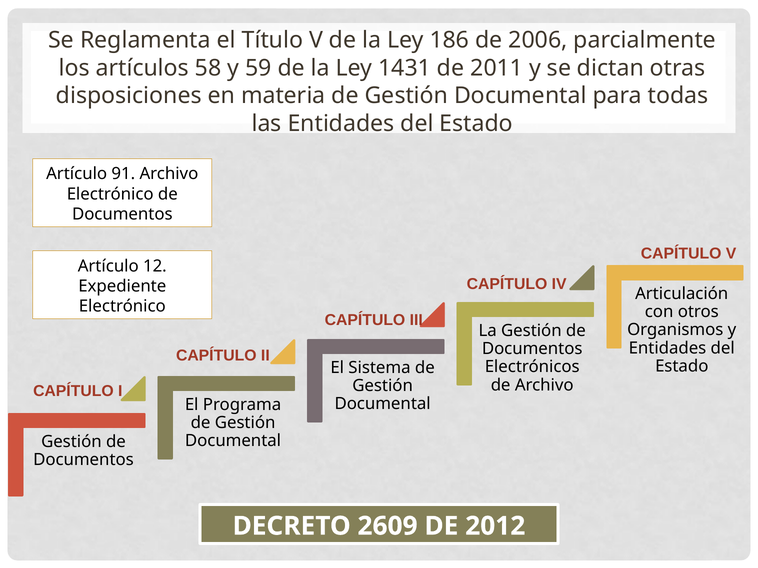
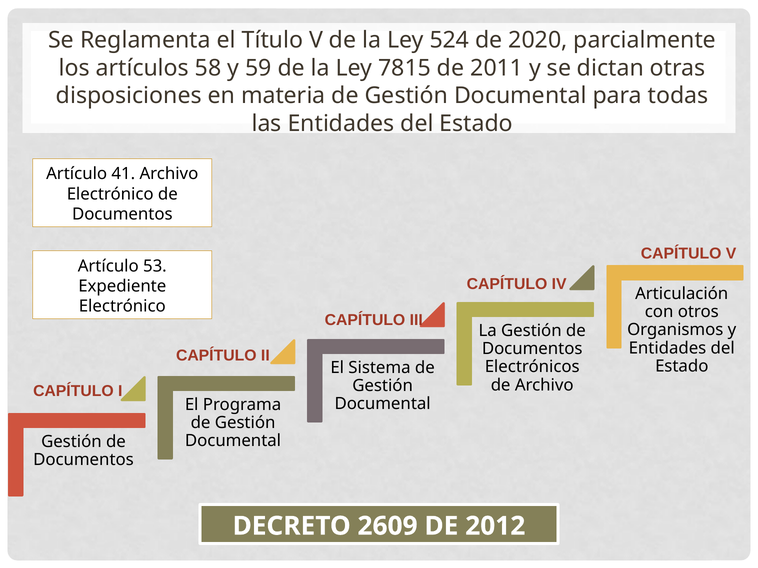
186: 186 -> 524
2006: 2006 -> 2020
1431: 1431 -> 7815
91: 91 -> 41
12: 12 -> 53
